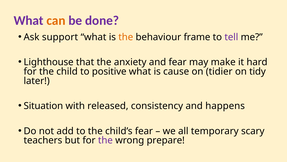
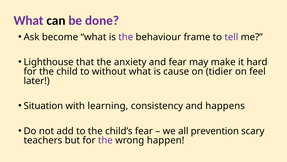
can colour: orange -> black
support: support -> become
the at (126, 37) colour: orange -> purple
positive: positive -> without
tidy: tidy -> feel
released: released -> learning
temporary: temporary -> prevention
prepare: prepare -> happen
